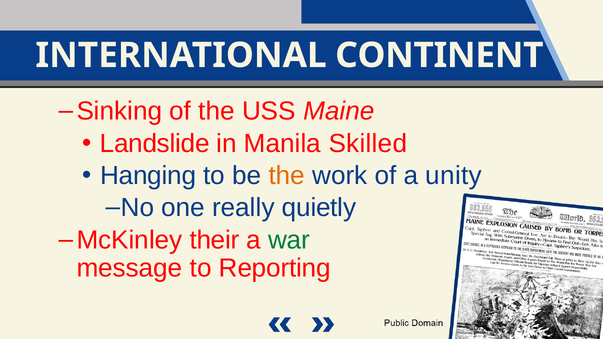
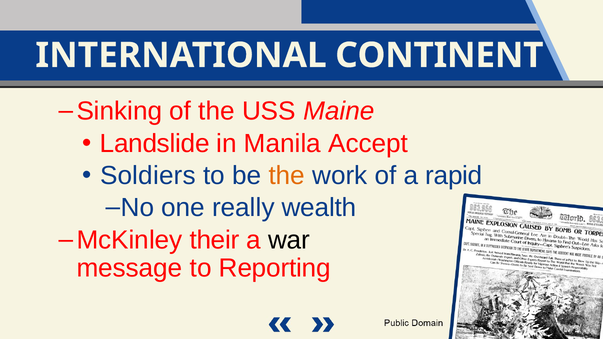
Skilled: Skilled -> Accept
Hanging: Hanging -> Soldiers
unity: unity -> rapid
quietly: quietly -> wealth
war colour: green -> black
